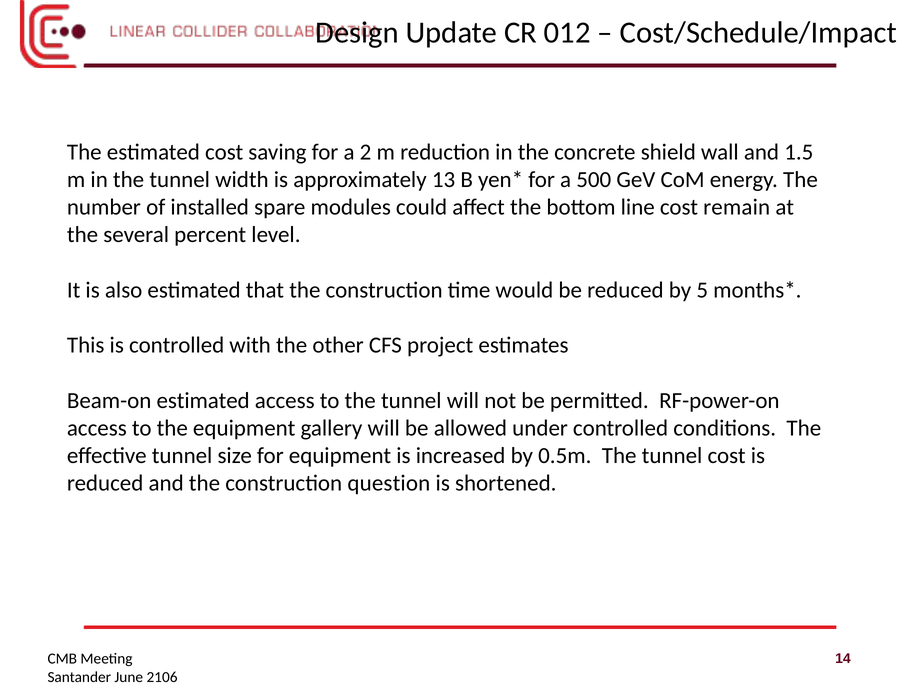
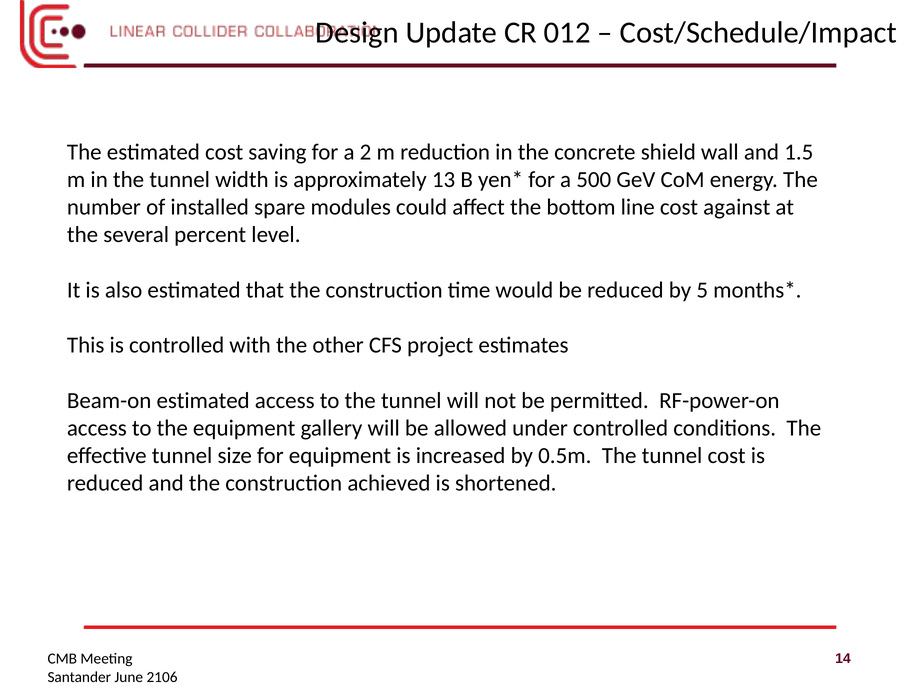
remain: remain -> against
question: question -> achieved
